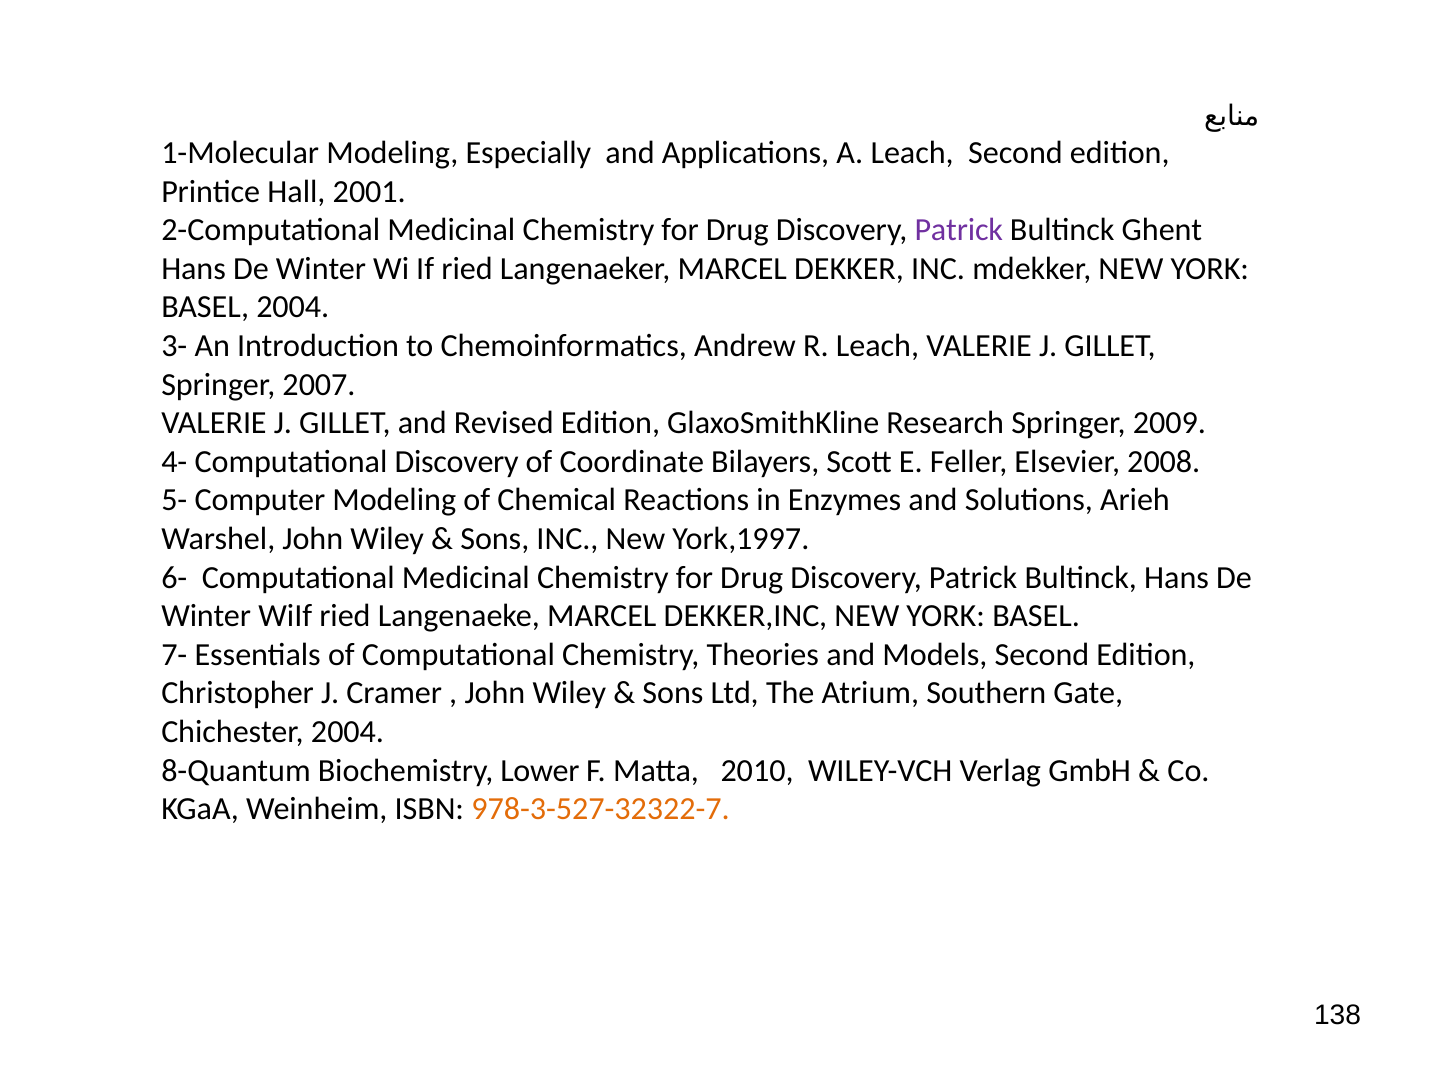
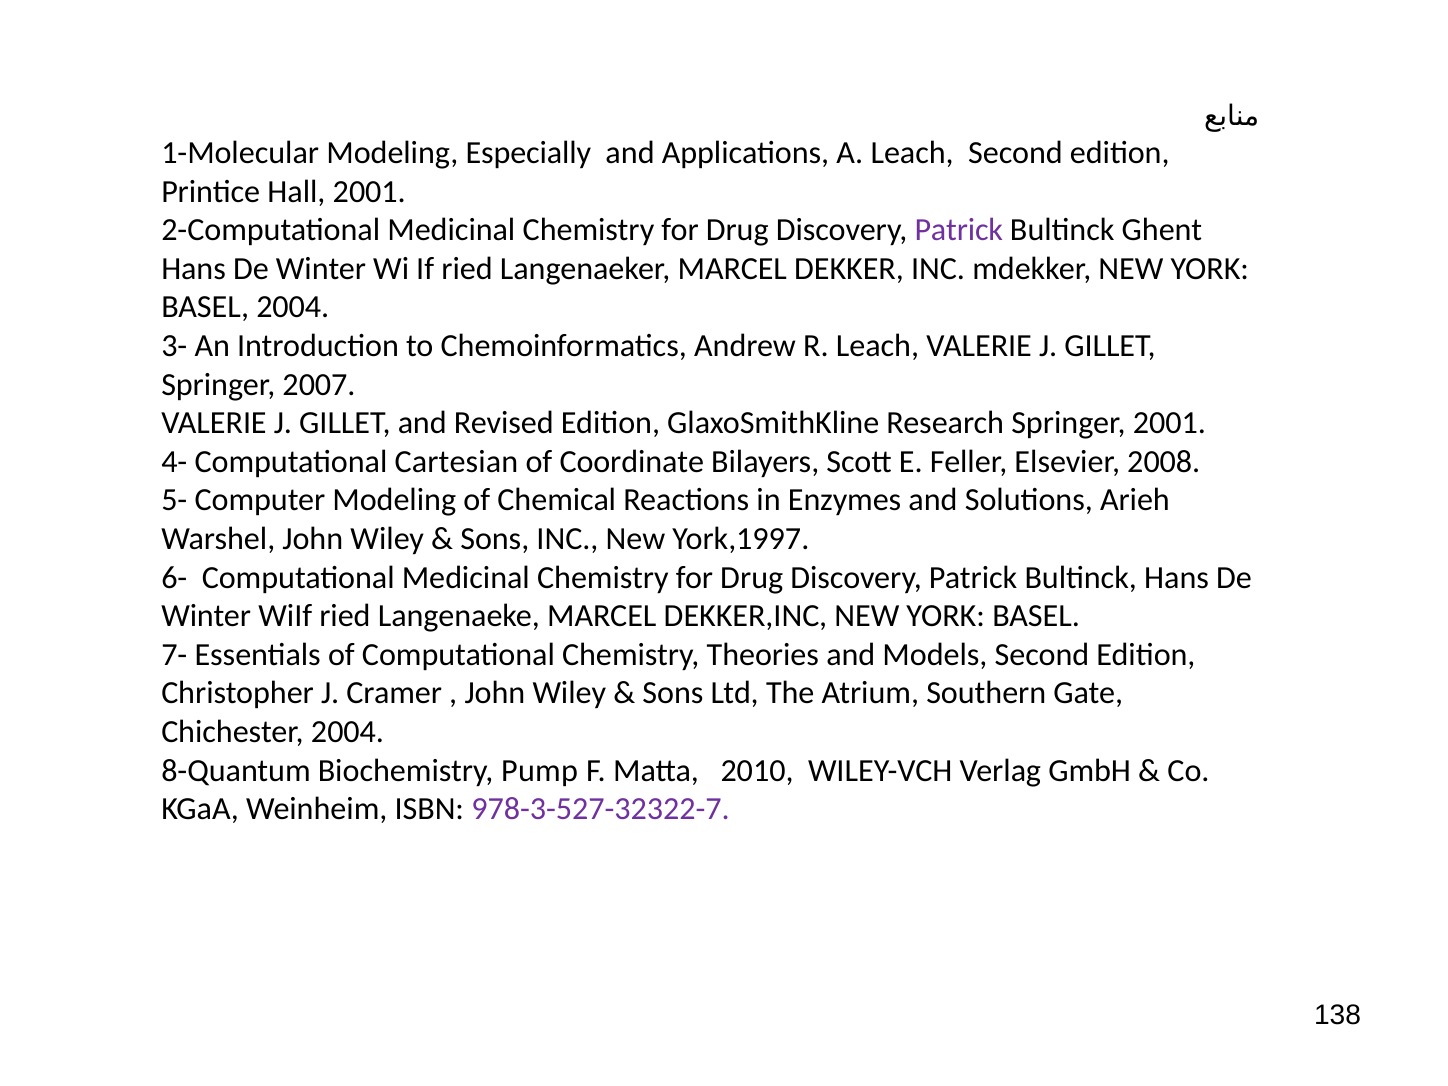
Springer 2009: 2009 -> 2001
Computational Discovery: Discovery -> Cartesian
Lower: Lower -> Pump
978-3-527-32322-7 colour: orange -> purple
